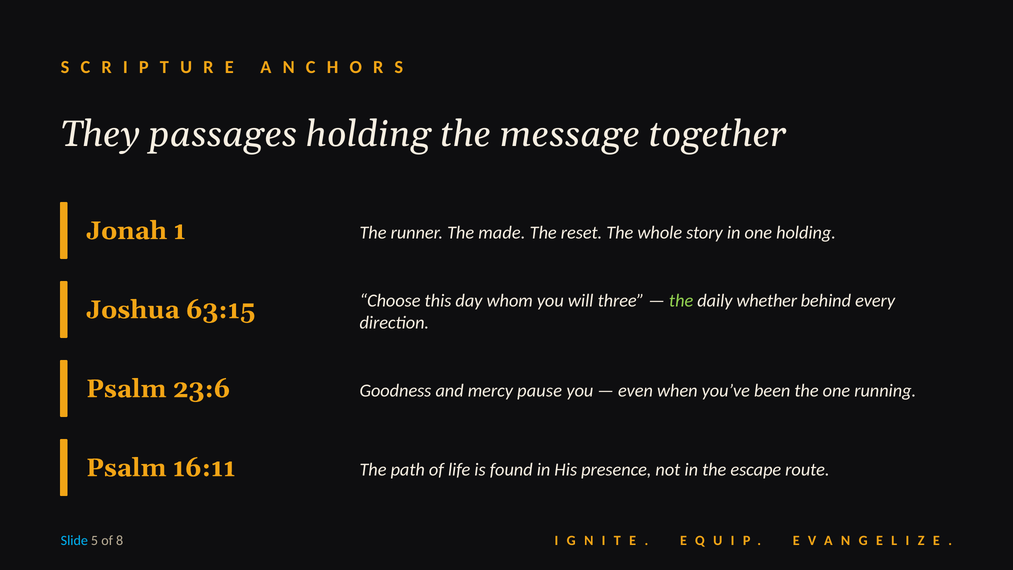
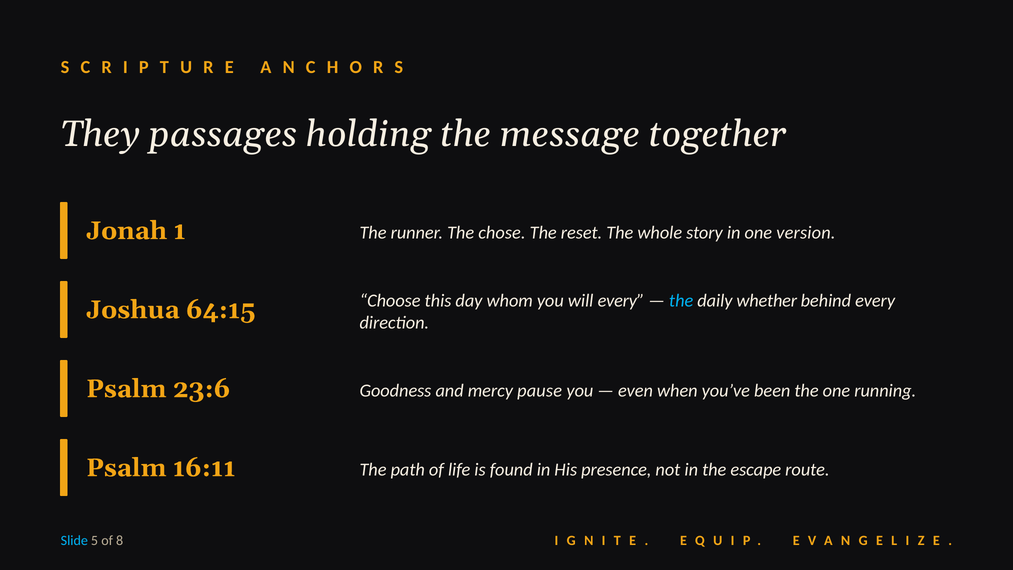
made: made -> chose
one holding: holding -> version
63:15: 63:15 -> 64:15
will three: three -> every
the at (681, 301) colour: light green -> light blue
